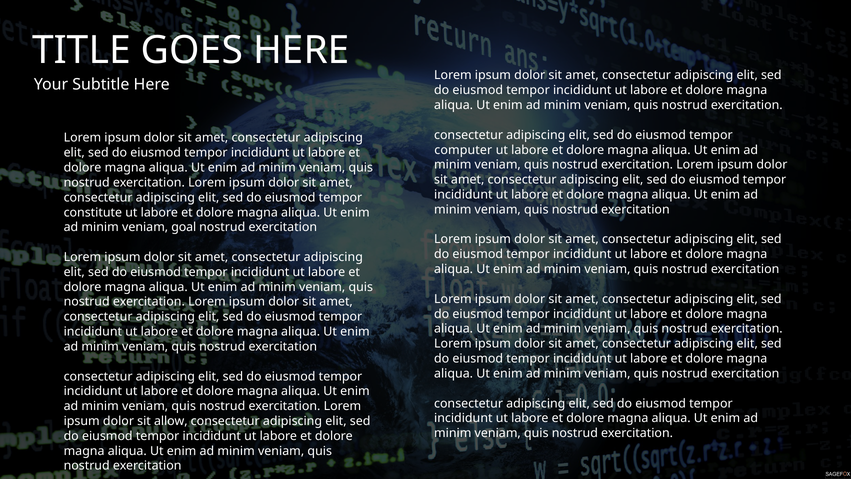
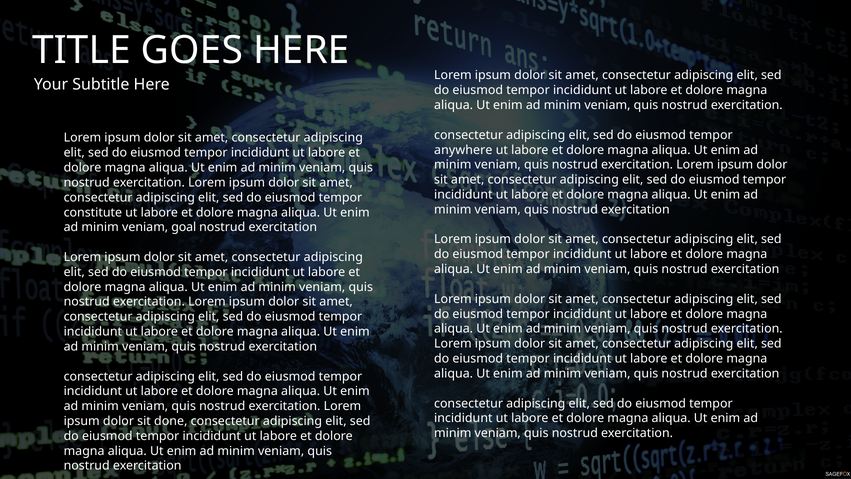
computer: computer -> anywhere
allow: allow -> done
